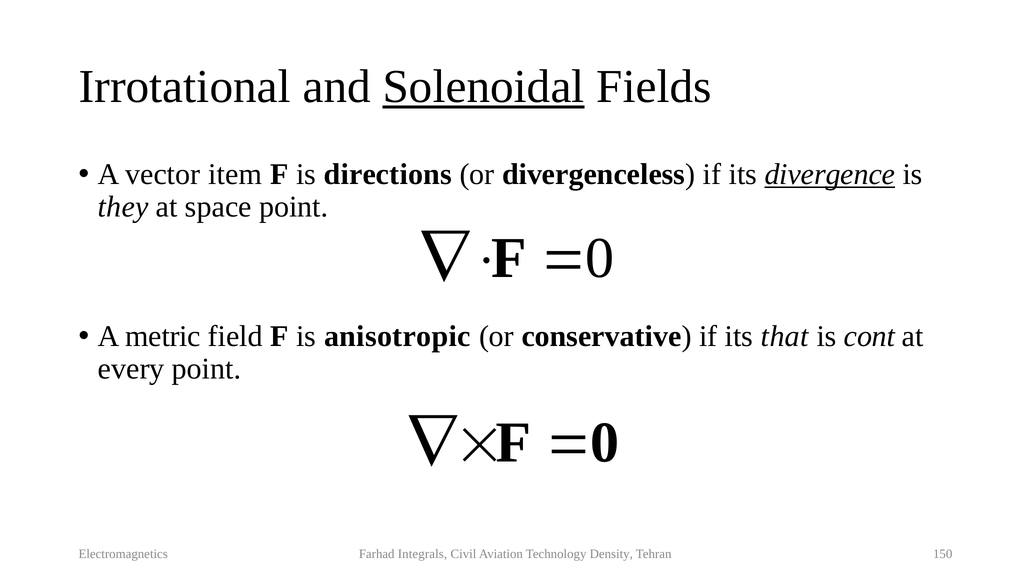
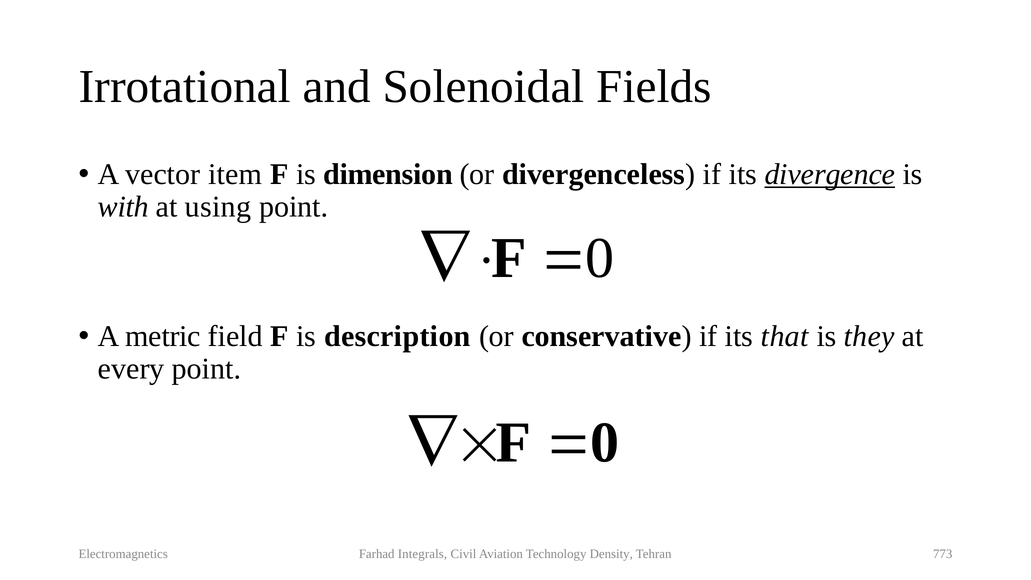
Solenoidal underline: present -> none
directions: directions -> dimension
they: they -> with
space: space -> using
anisotropic: anisotropic -> description
cont: cont -> they
150: 150 -> 773
